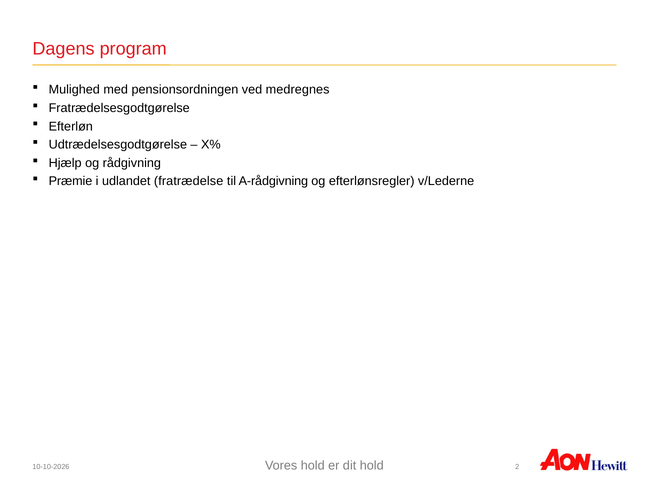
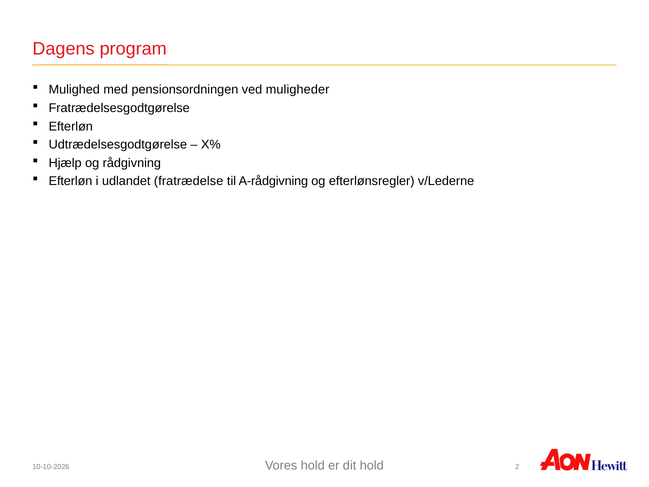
medregnes: medregnes -> muligheder
Præmie at (70, 181): Præmie -> Efterløn
